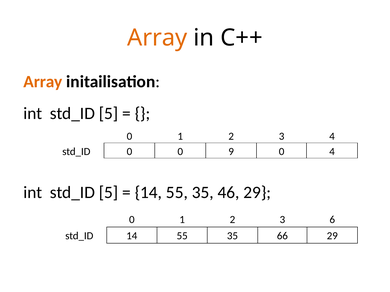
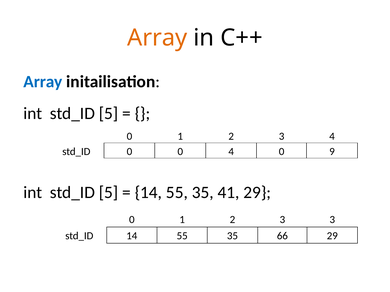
Array at (43, 82) colour: orange -> blue
0 9: 9 -> 4
0 4: 4 -> 9
46: 46 -> 41
3 6: 6 -> 3
